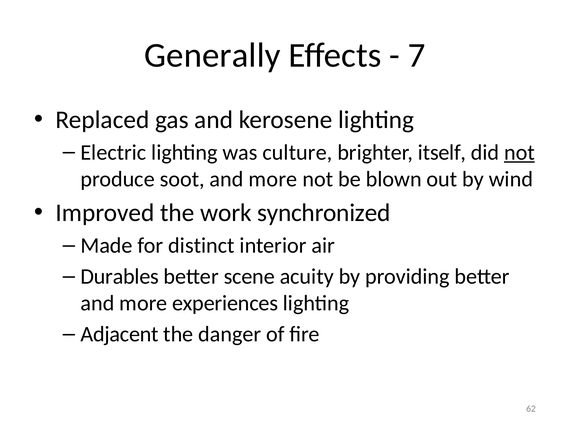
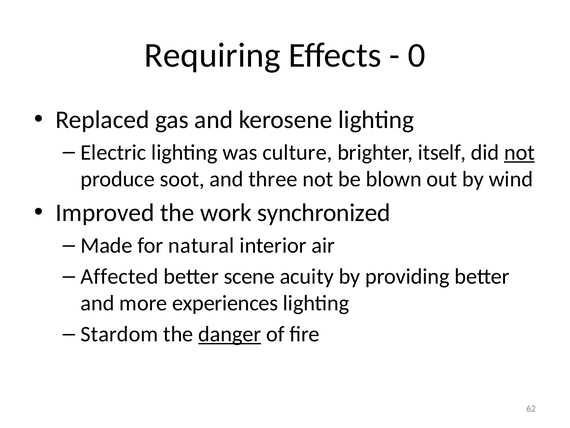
Generally: Generally -> Requiring
7: 7 -> 0
soot and more: more -> three
distinct: distinct -> natural
Durables: Durables -> Affected
Adjacent: Adjacent -> Stardom
danger underline: none -> present
